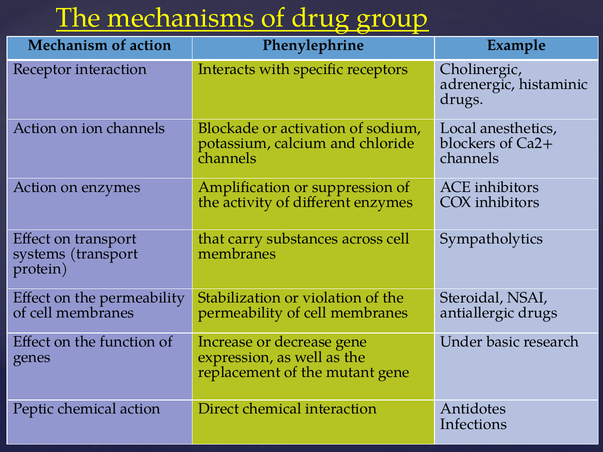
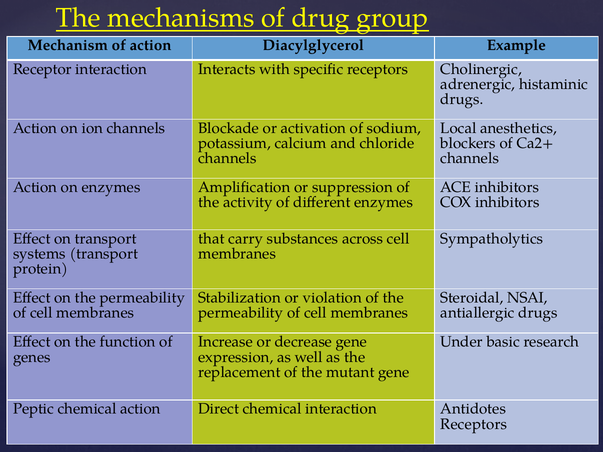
Phenylephrine: Phenylephrine -> Diacylglycerol
Infections at (474, 424): Infections -> Receptors
